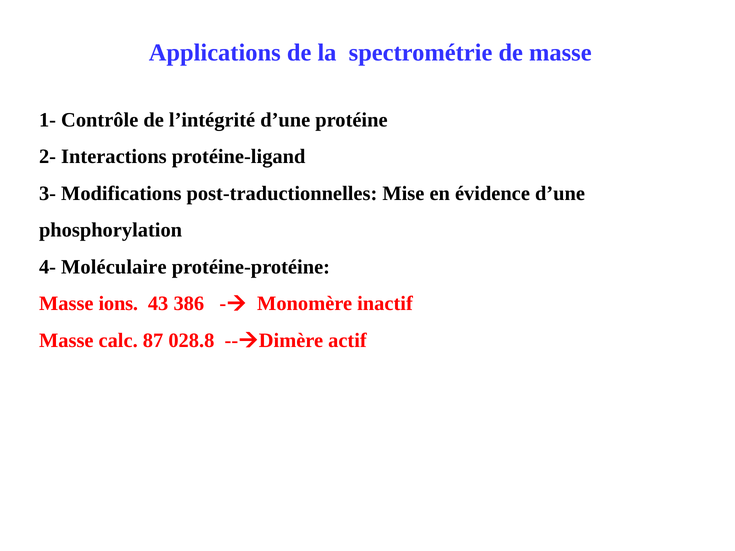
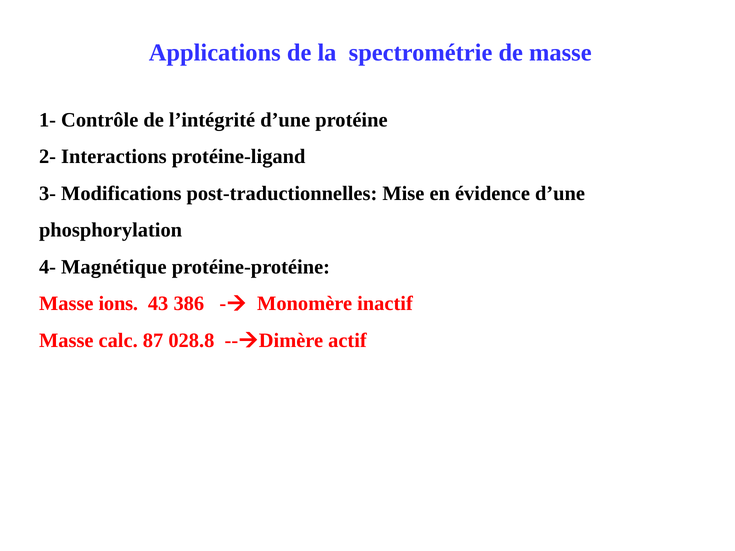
Moléculaire: Moléculaire -> Magnétique
